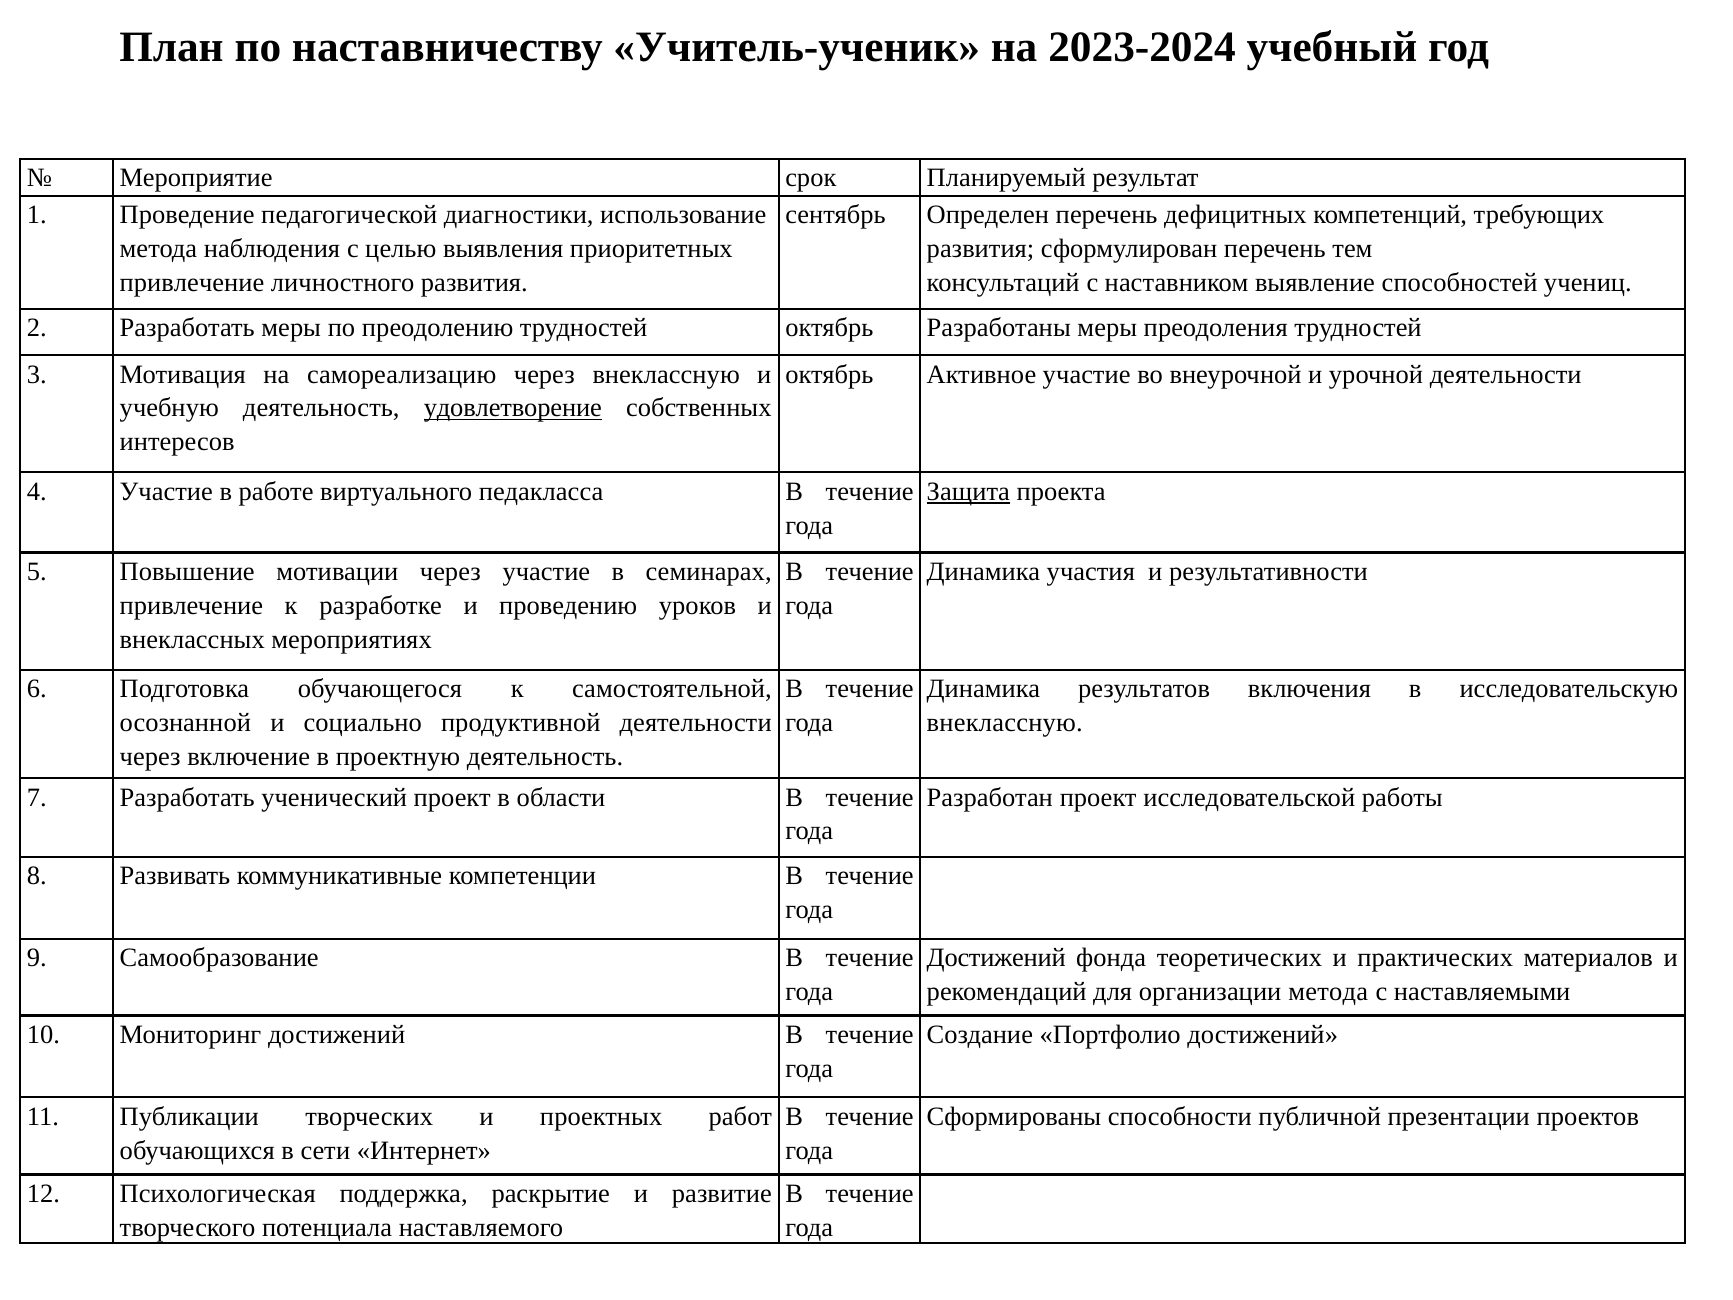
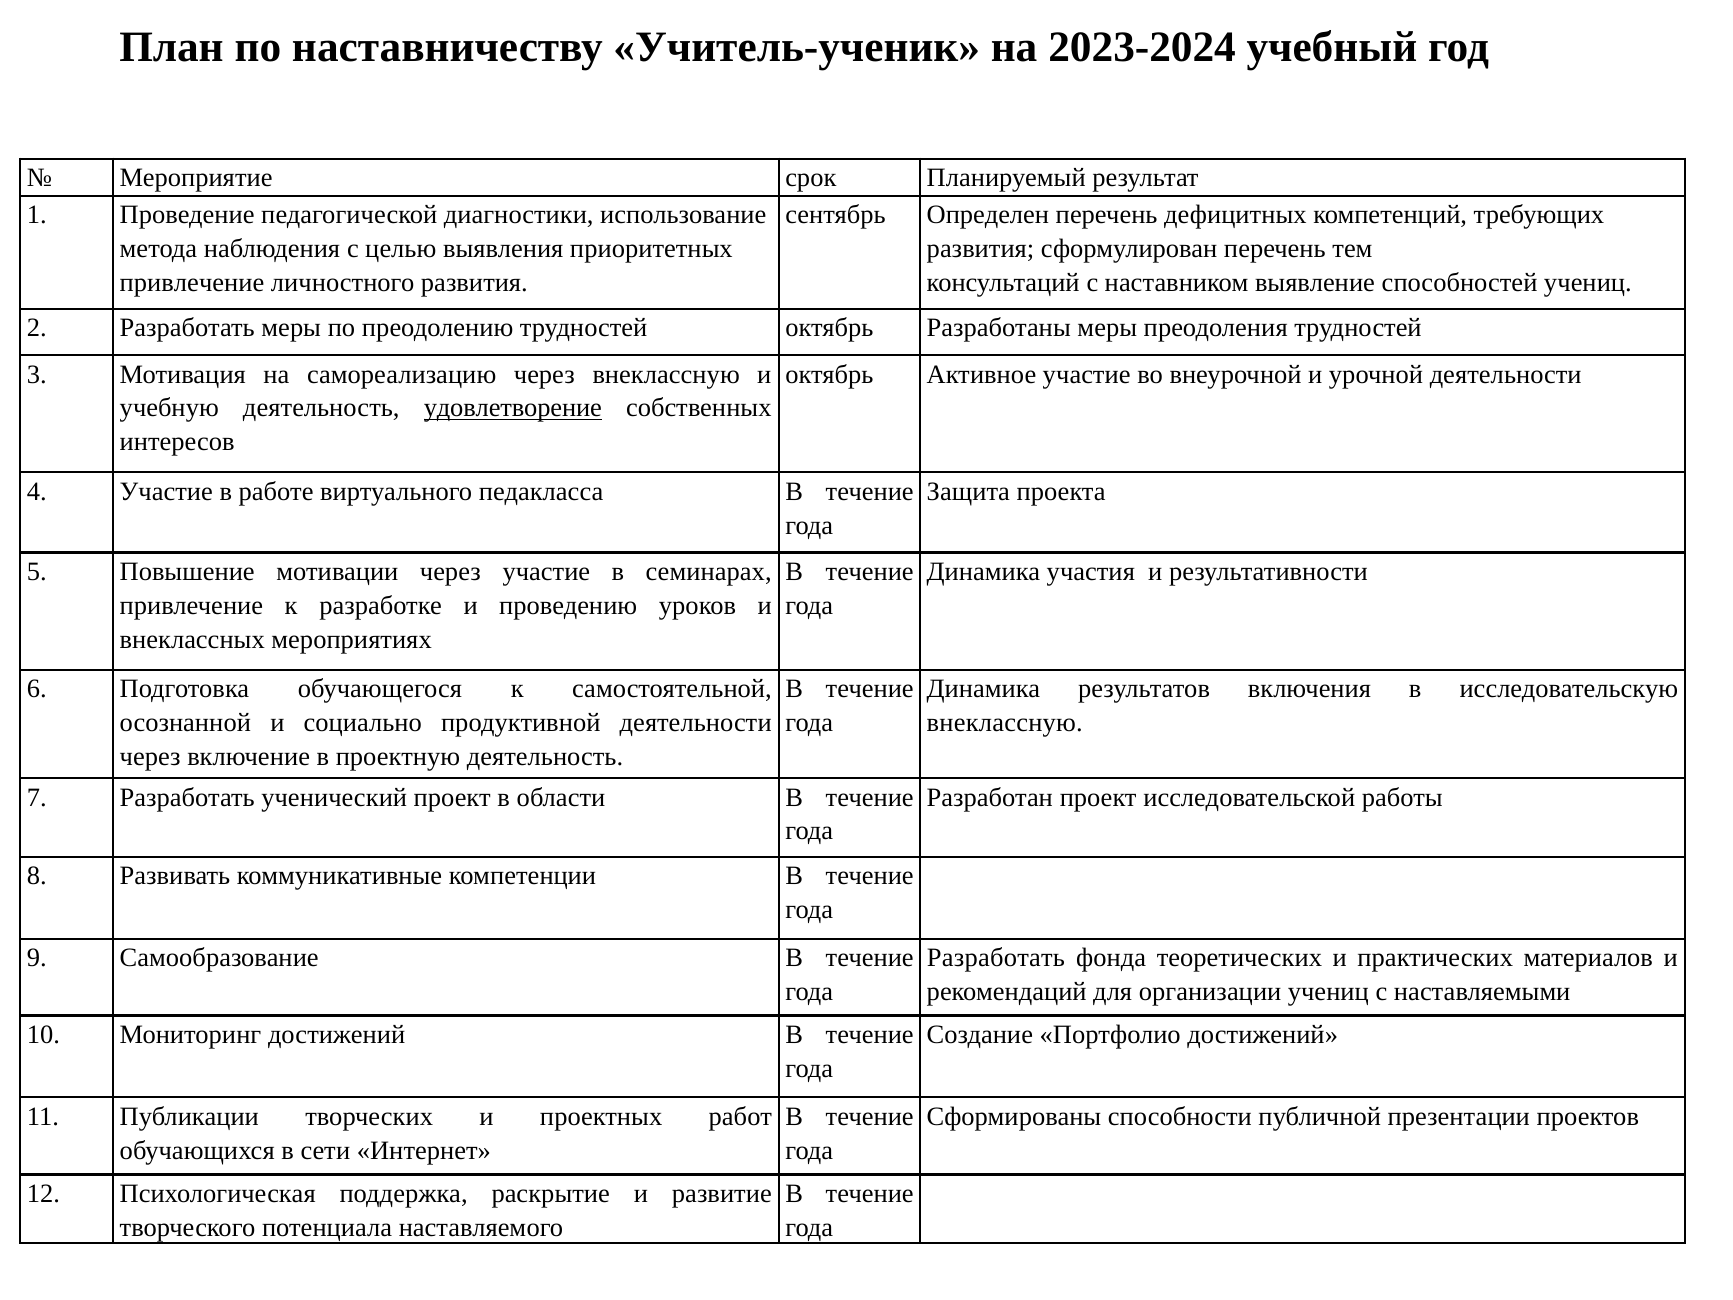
Защита underline: present -> none
Достижений at (996, 958): Достижений -> Разработать
организации метода: метода -> учениц
